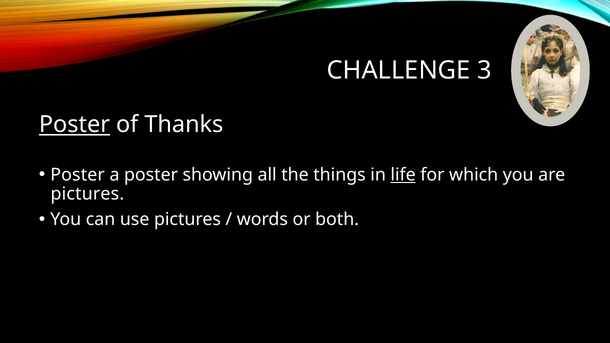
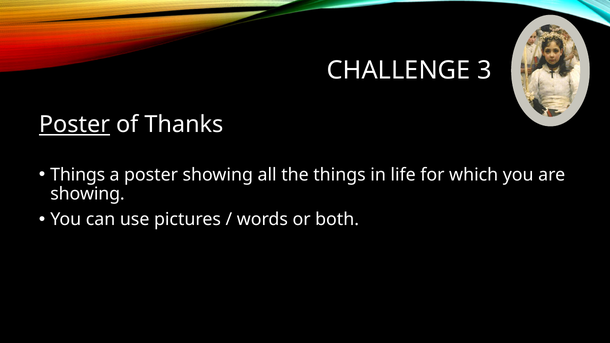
Poster at (78, 175): Poster -> Things
life underline: present -> none
pictures at (87, 194): pictures -> showing
